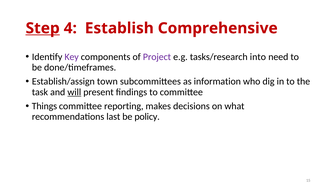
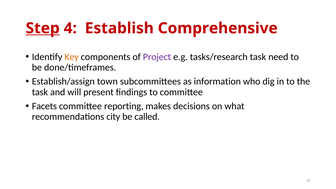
Key colour: purple -> orange
tasks/research into: into -> task
will underline: present -> none
Things: Things -> Facets
last: last -> city
policy: policy -> called
